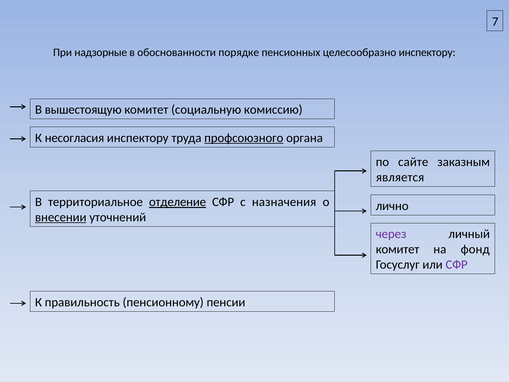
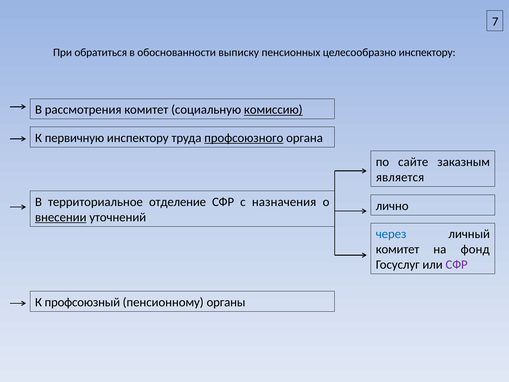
надзорные: надзорные -> обратиться
порядке: порядке -> выписку
вышестоящую: вышестоящую -> рассмотрения
комиссию underline: none -> present
несогласия: несогласия -> первичную
отделение underline: present -> none
через colour: purple -> blue
правильность: правильность -> профсоюзный
пенсии: пенсии -> органы
